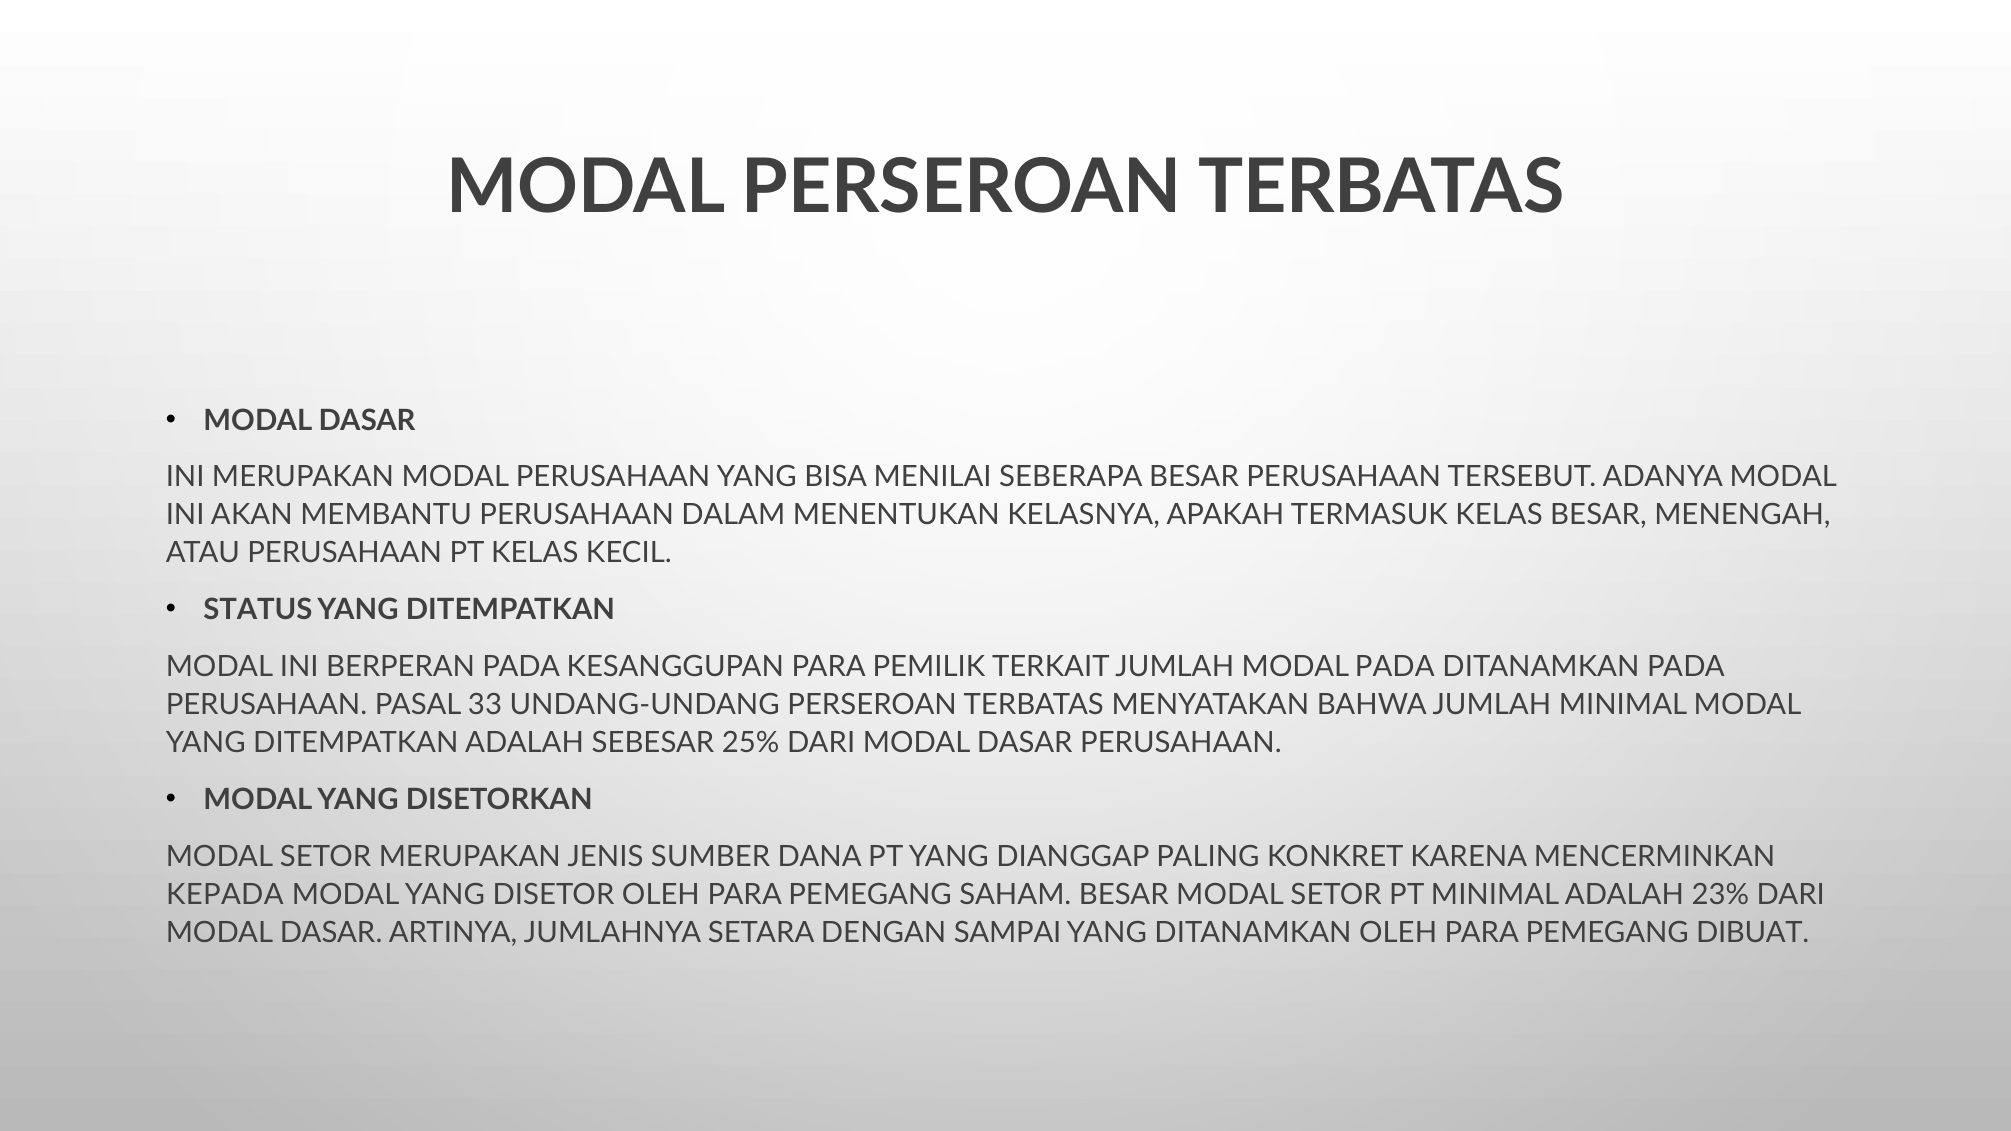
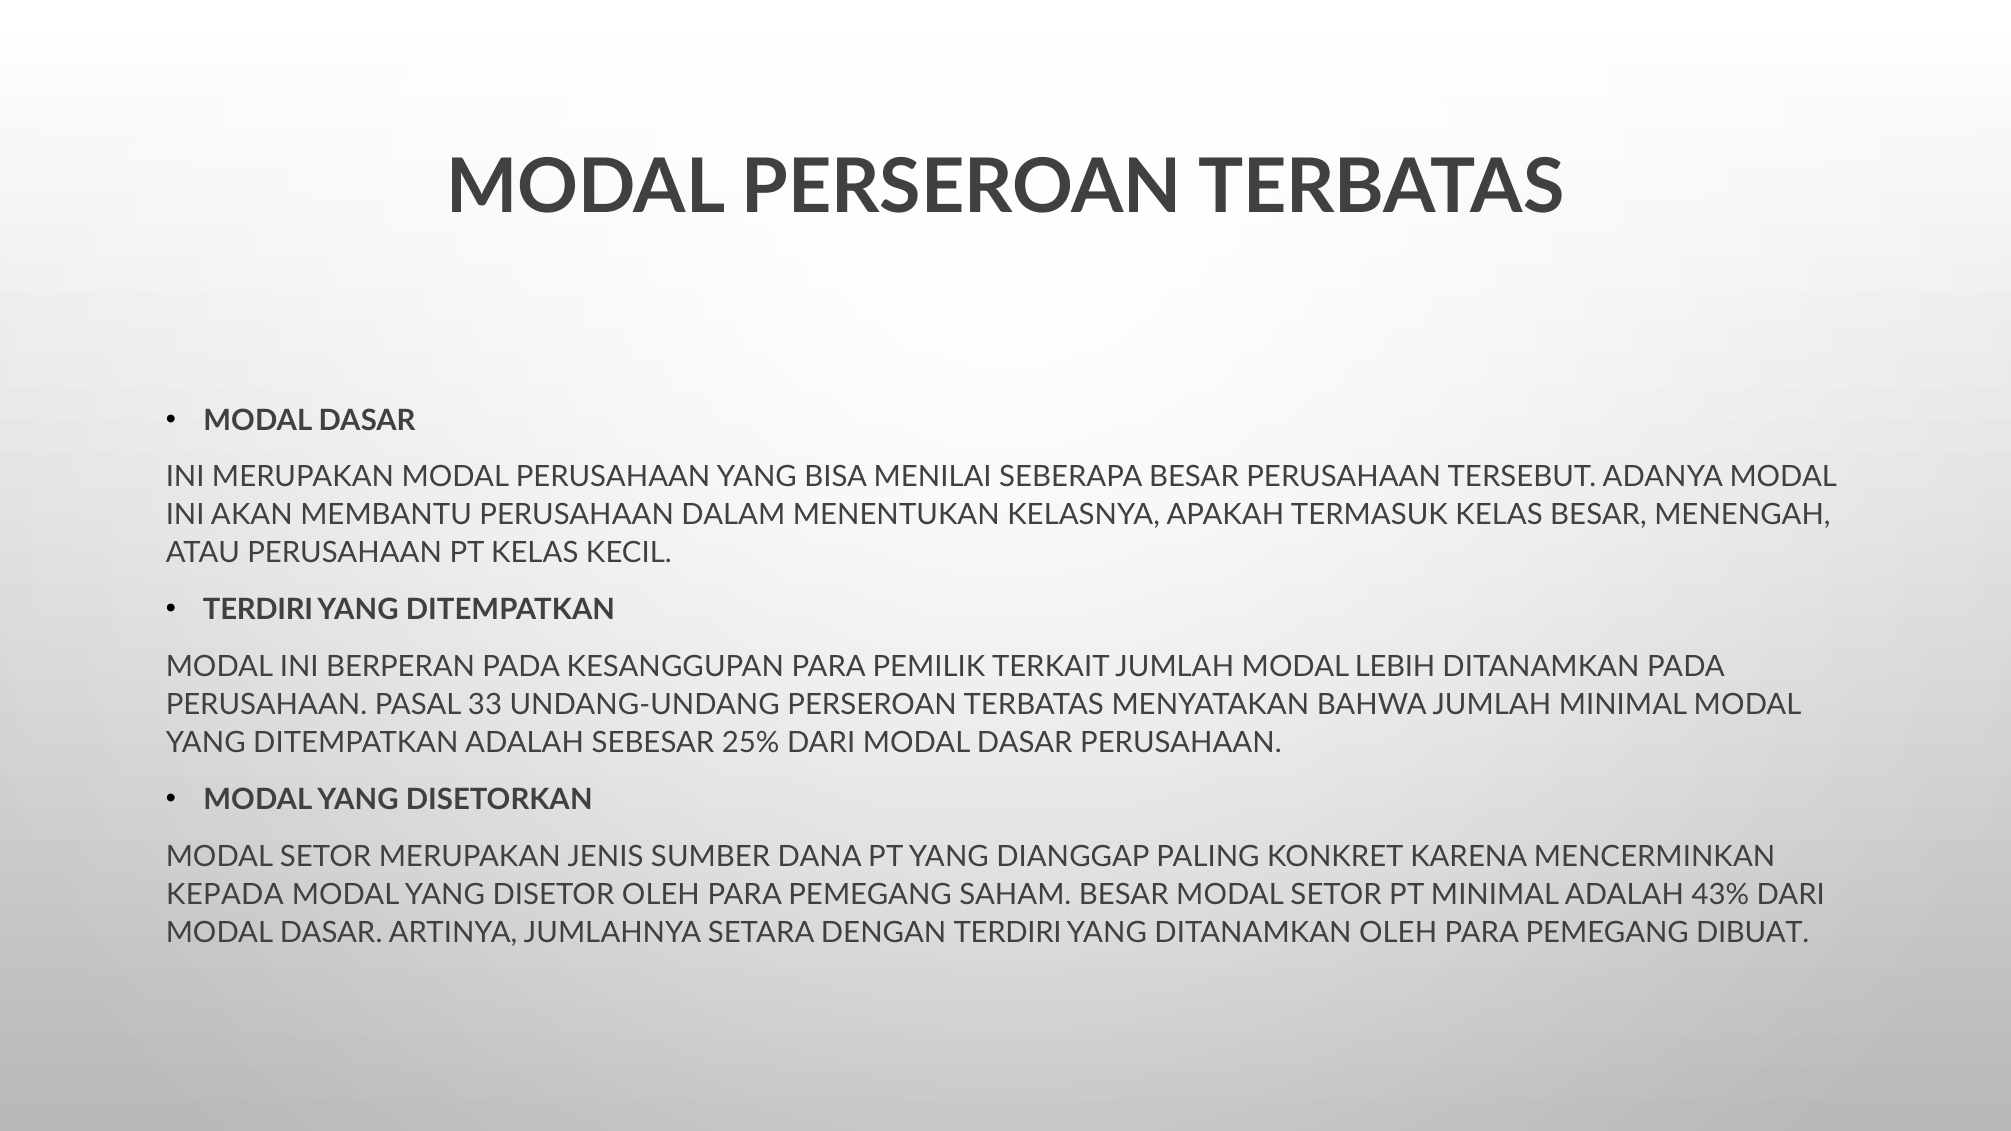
STATUS at (258, 610): STATUS -> TERDIRI
MODAL PADA: PADA -> LEBIH
23%: 23% -> 43%
DENGAN SAMPAI: SAMPAI -> TERDIRI
